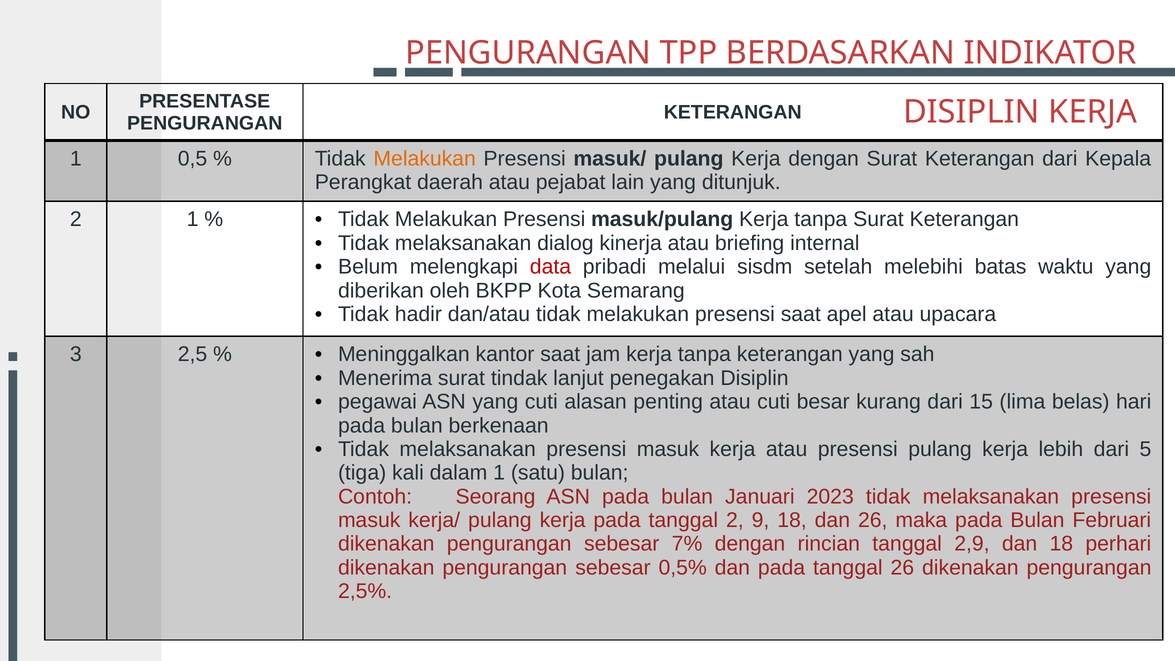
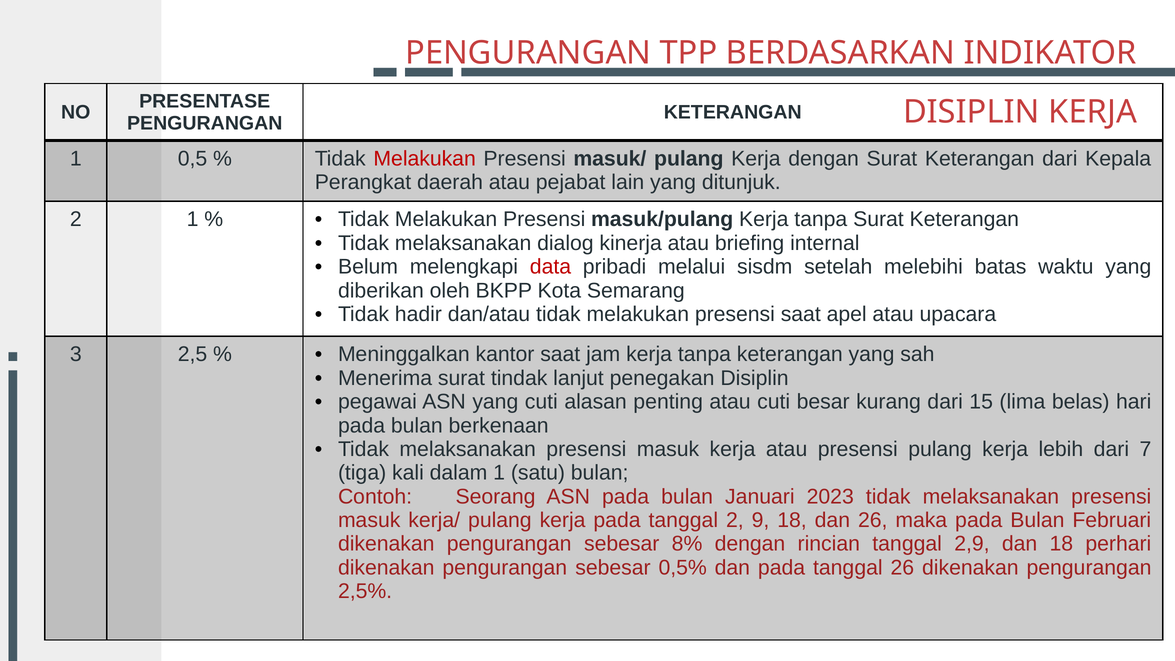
Melakukan at (425, 159) colour: orange -> red
5: 5 -> 7
7%: 7% -> 8%
